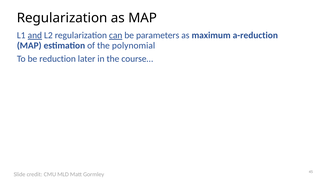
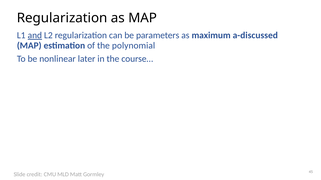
can underline: present -> none
a-reduction: a-reduction -> a-discussed
reduction: reduction -> nonlinear
